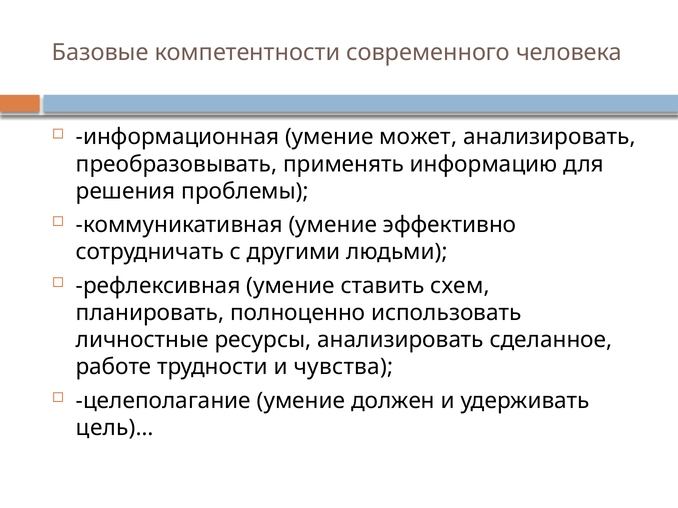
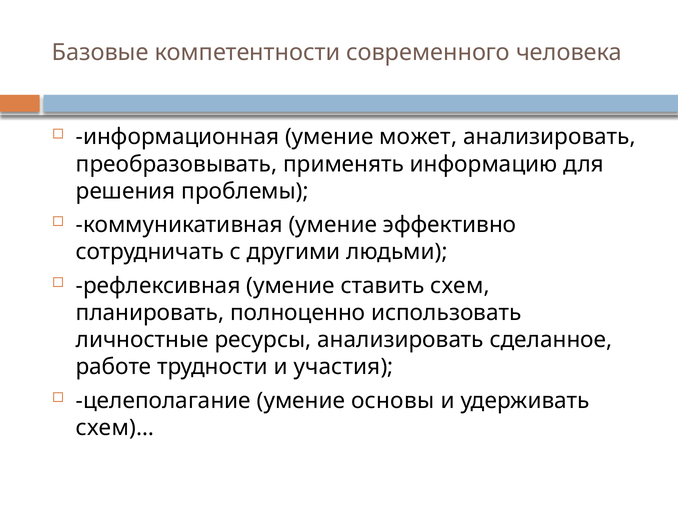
чувства: чувства -> участия
должен: должен -> основы
цель)…: цель)… -> схем)…
